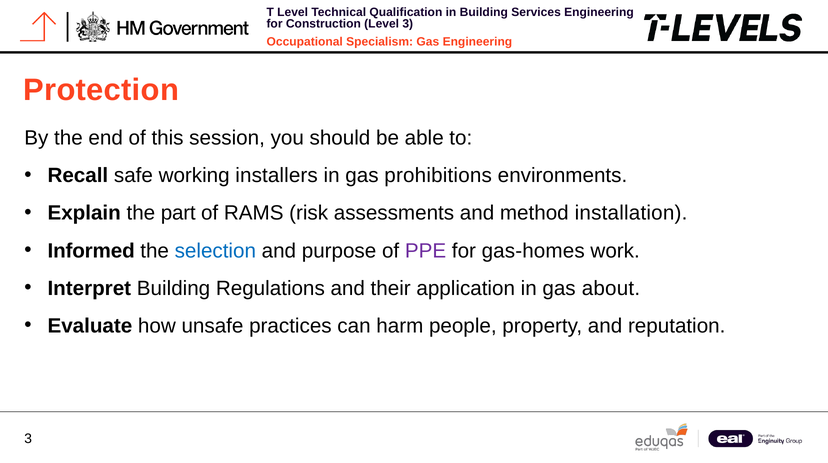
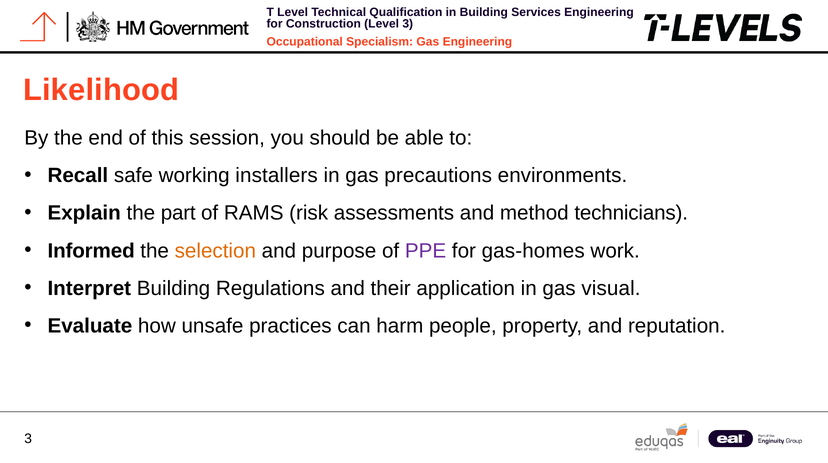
Protection: Protection -> Likelihood
prohibitions: prohibitions -> precautions
installation: installation -> technicians
selection colour: blue -> orange
about: about -> visual
